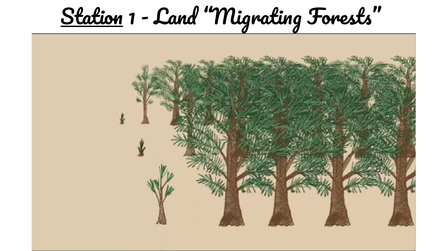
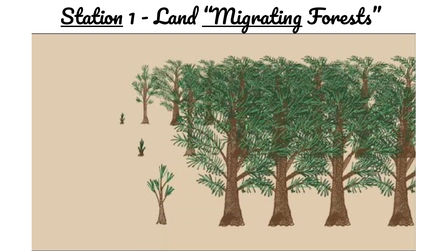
Migrating underline: none -> present
